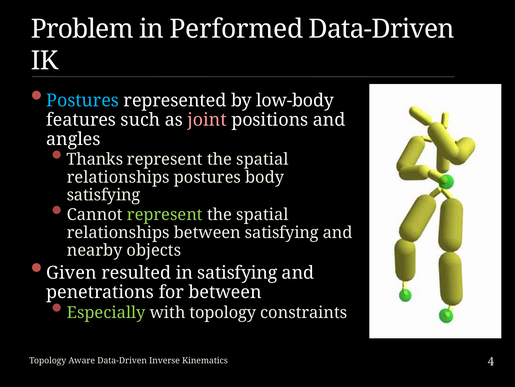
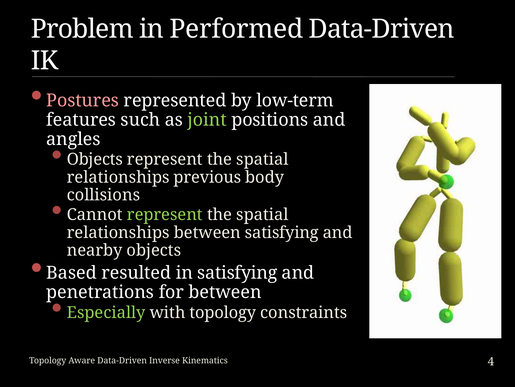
Postures at (83, 100) colour: light blue -> pink
low-body: low-body -> low-term
joint colour: pink -> light green
Thanks at (95, 159): Thanks -> Objects
relationships postures: postures -> previous
satisfying at (104, 195): satisfying -> collisions
Given: Given -> Based
